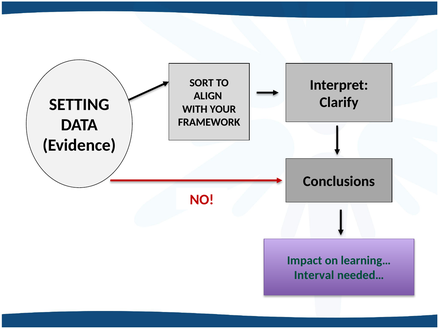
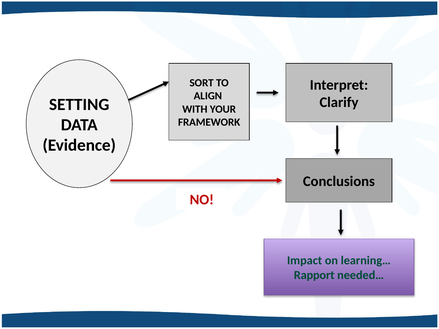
Interval: Interval -> Rapport
